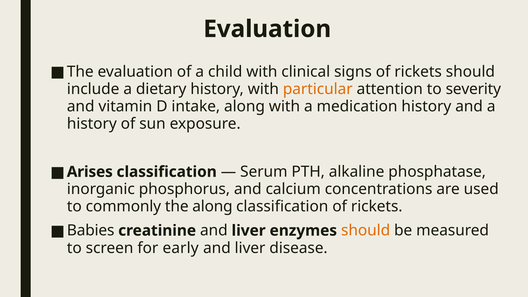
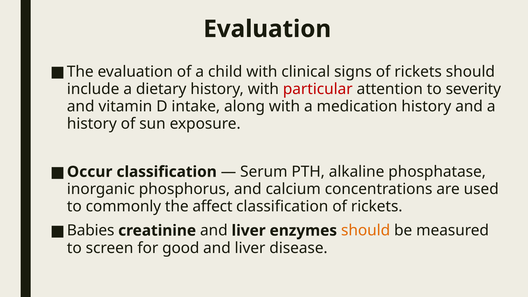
particular colour: orange -> red
Arises: Arises -> Occur
the along: along -> affect
early: early -> good
